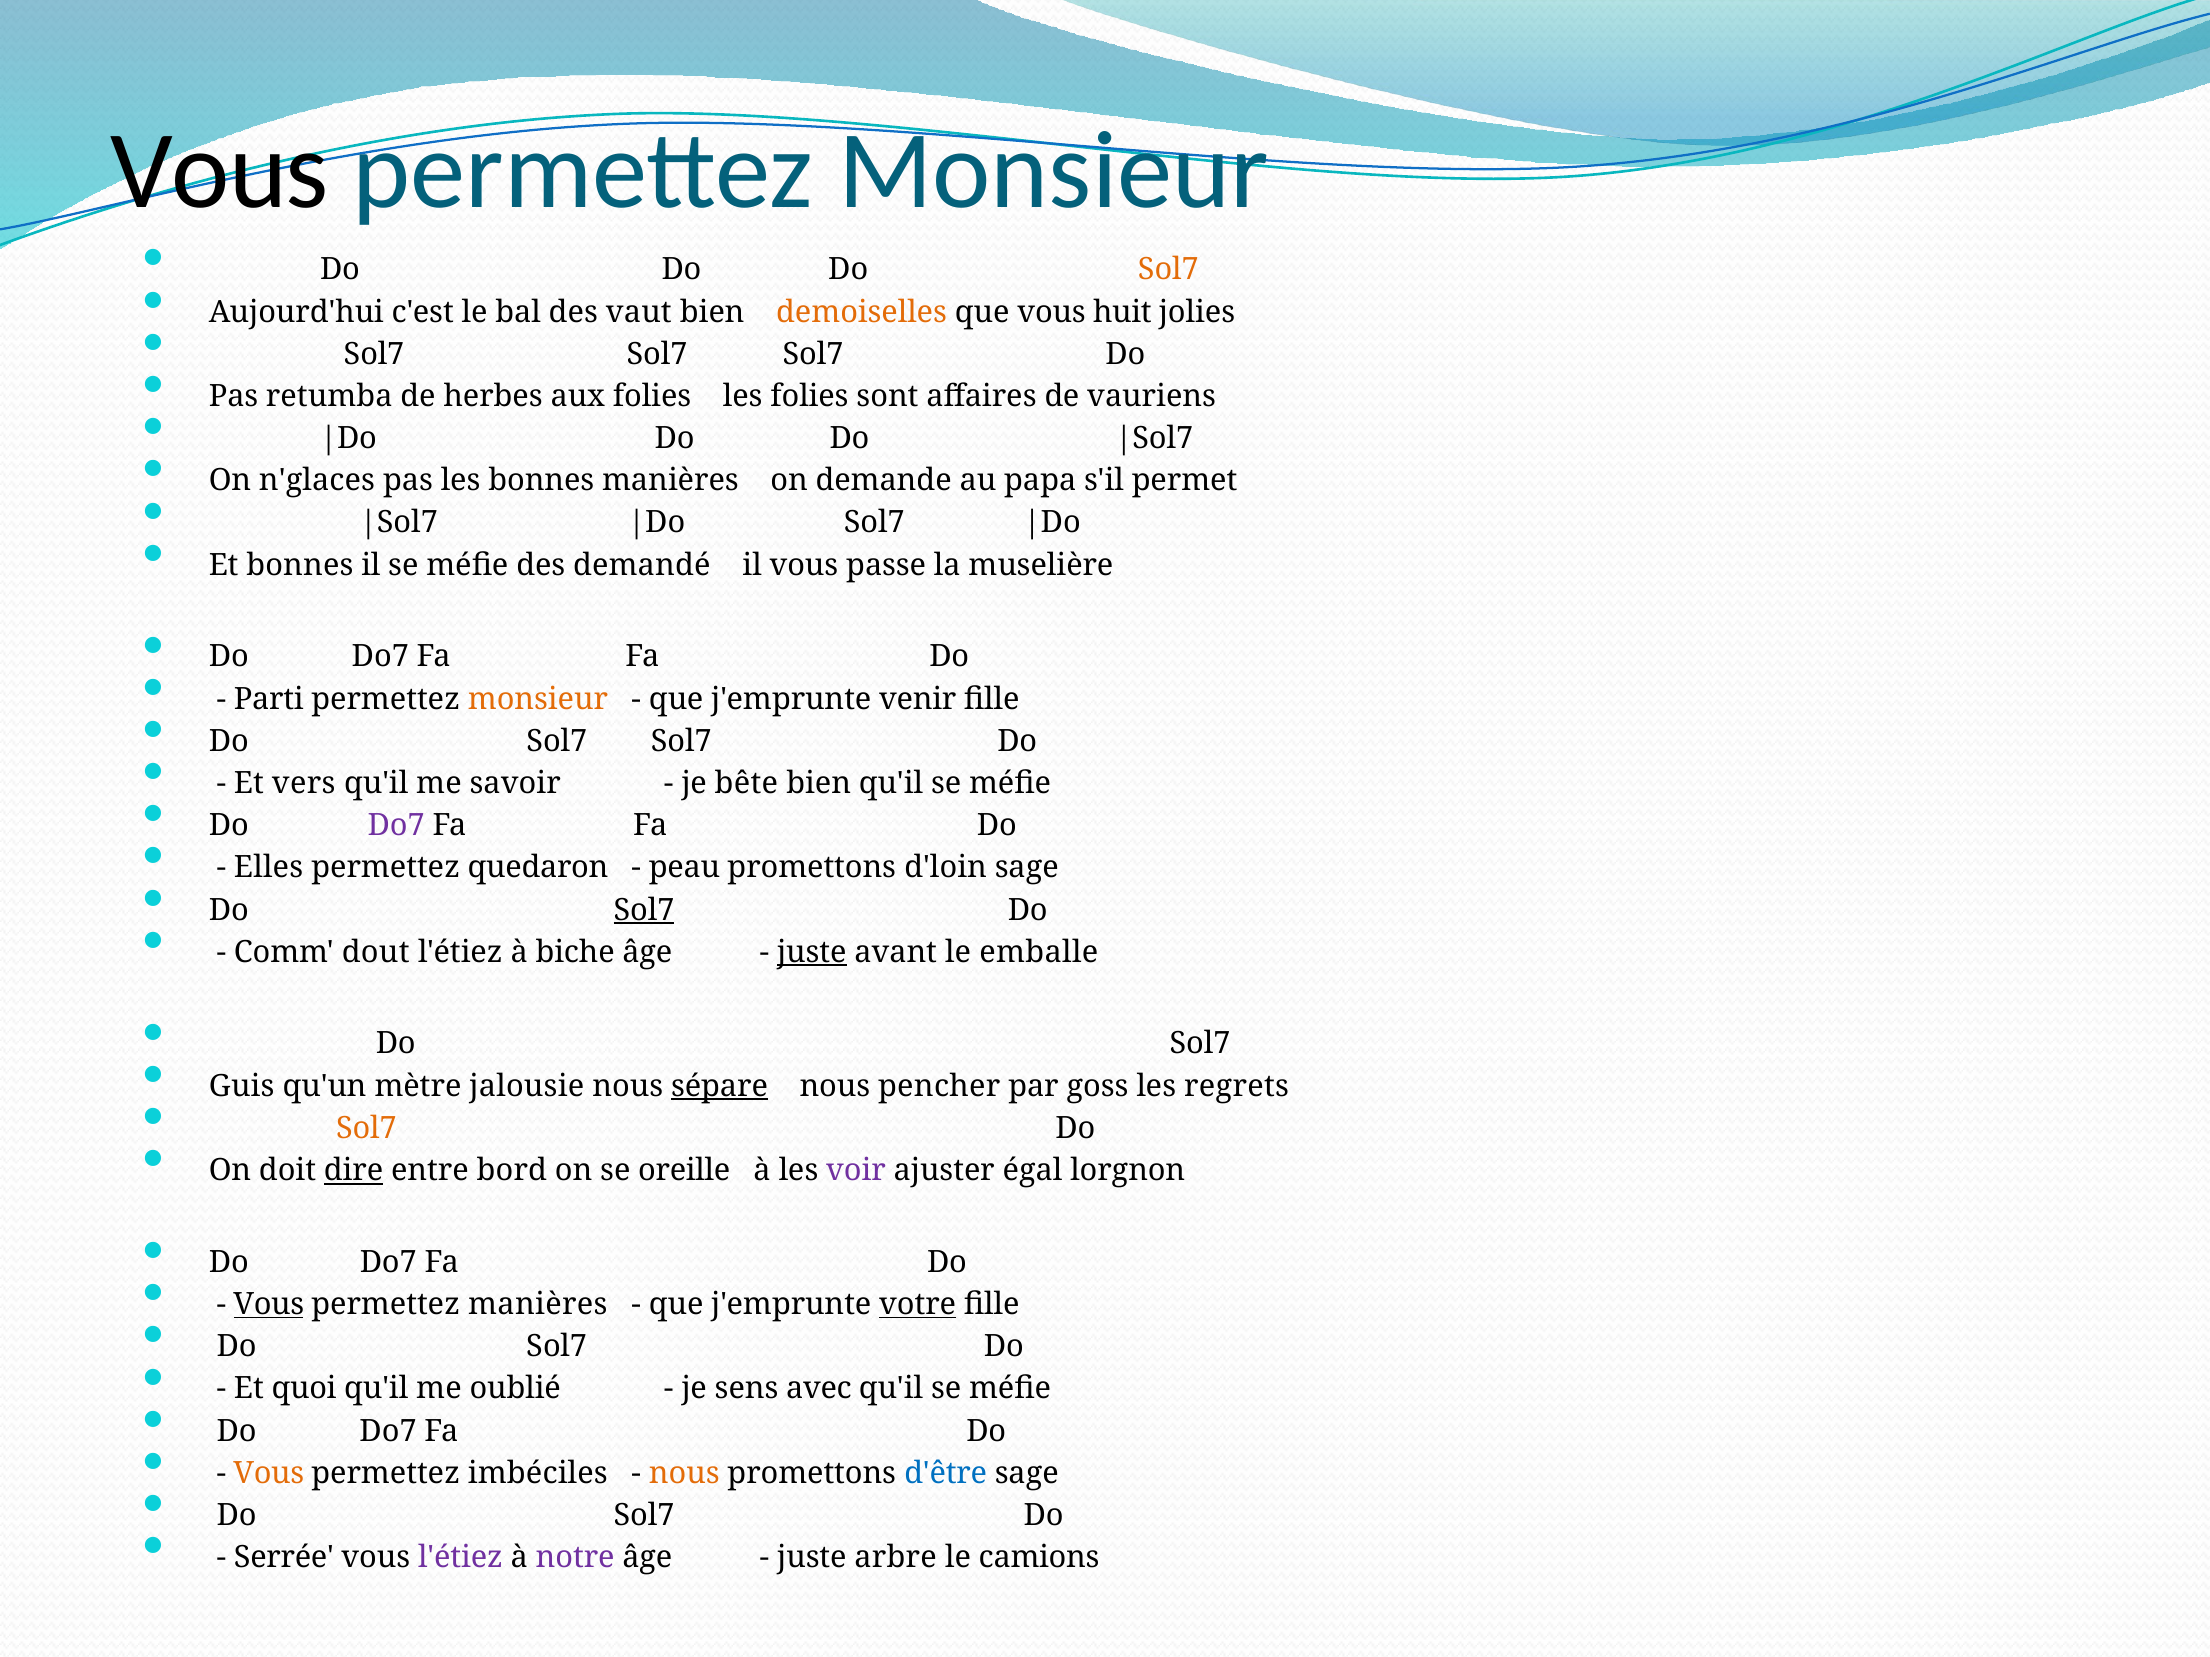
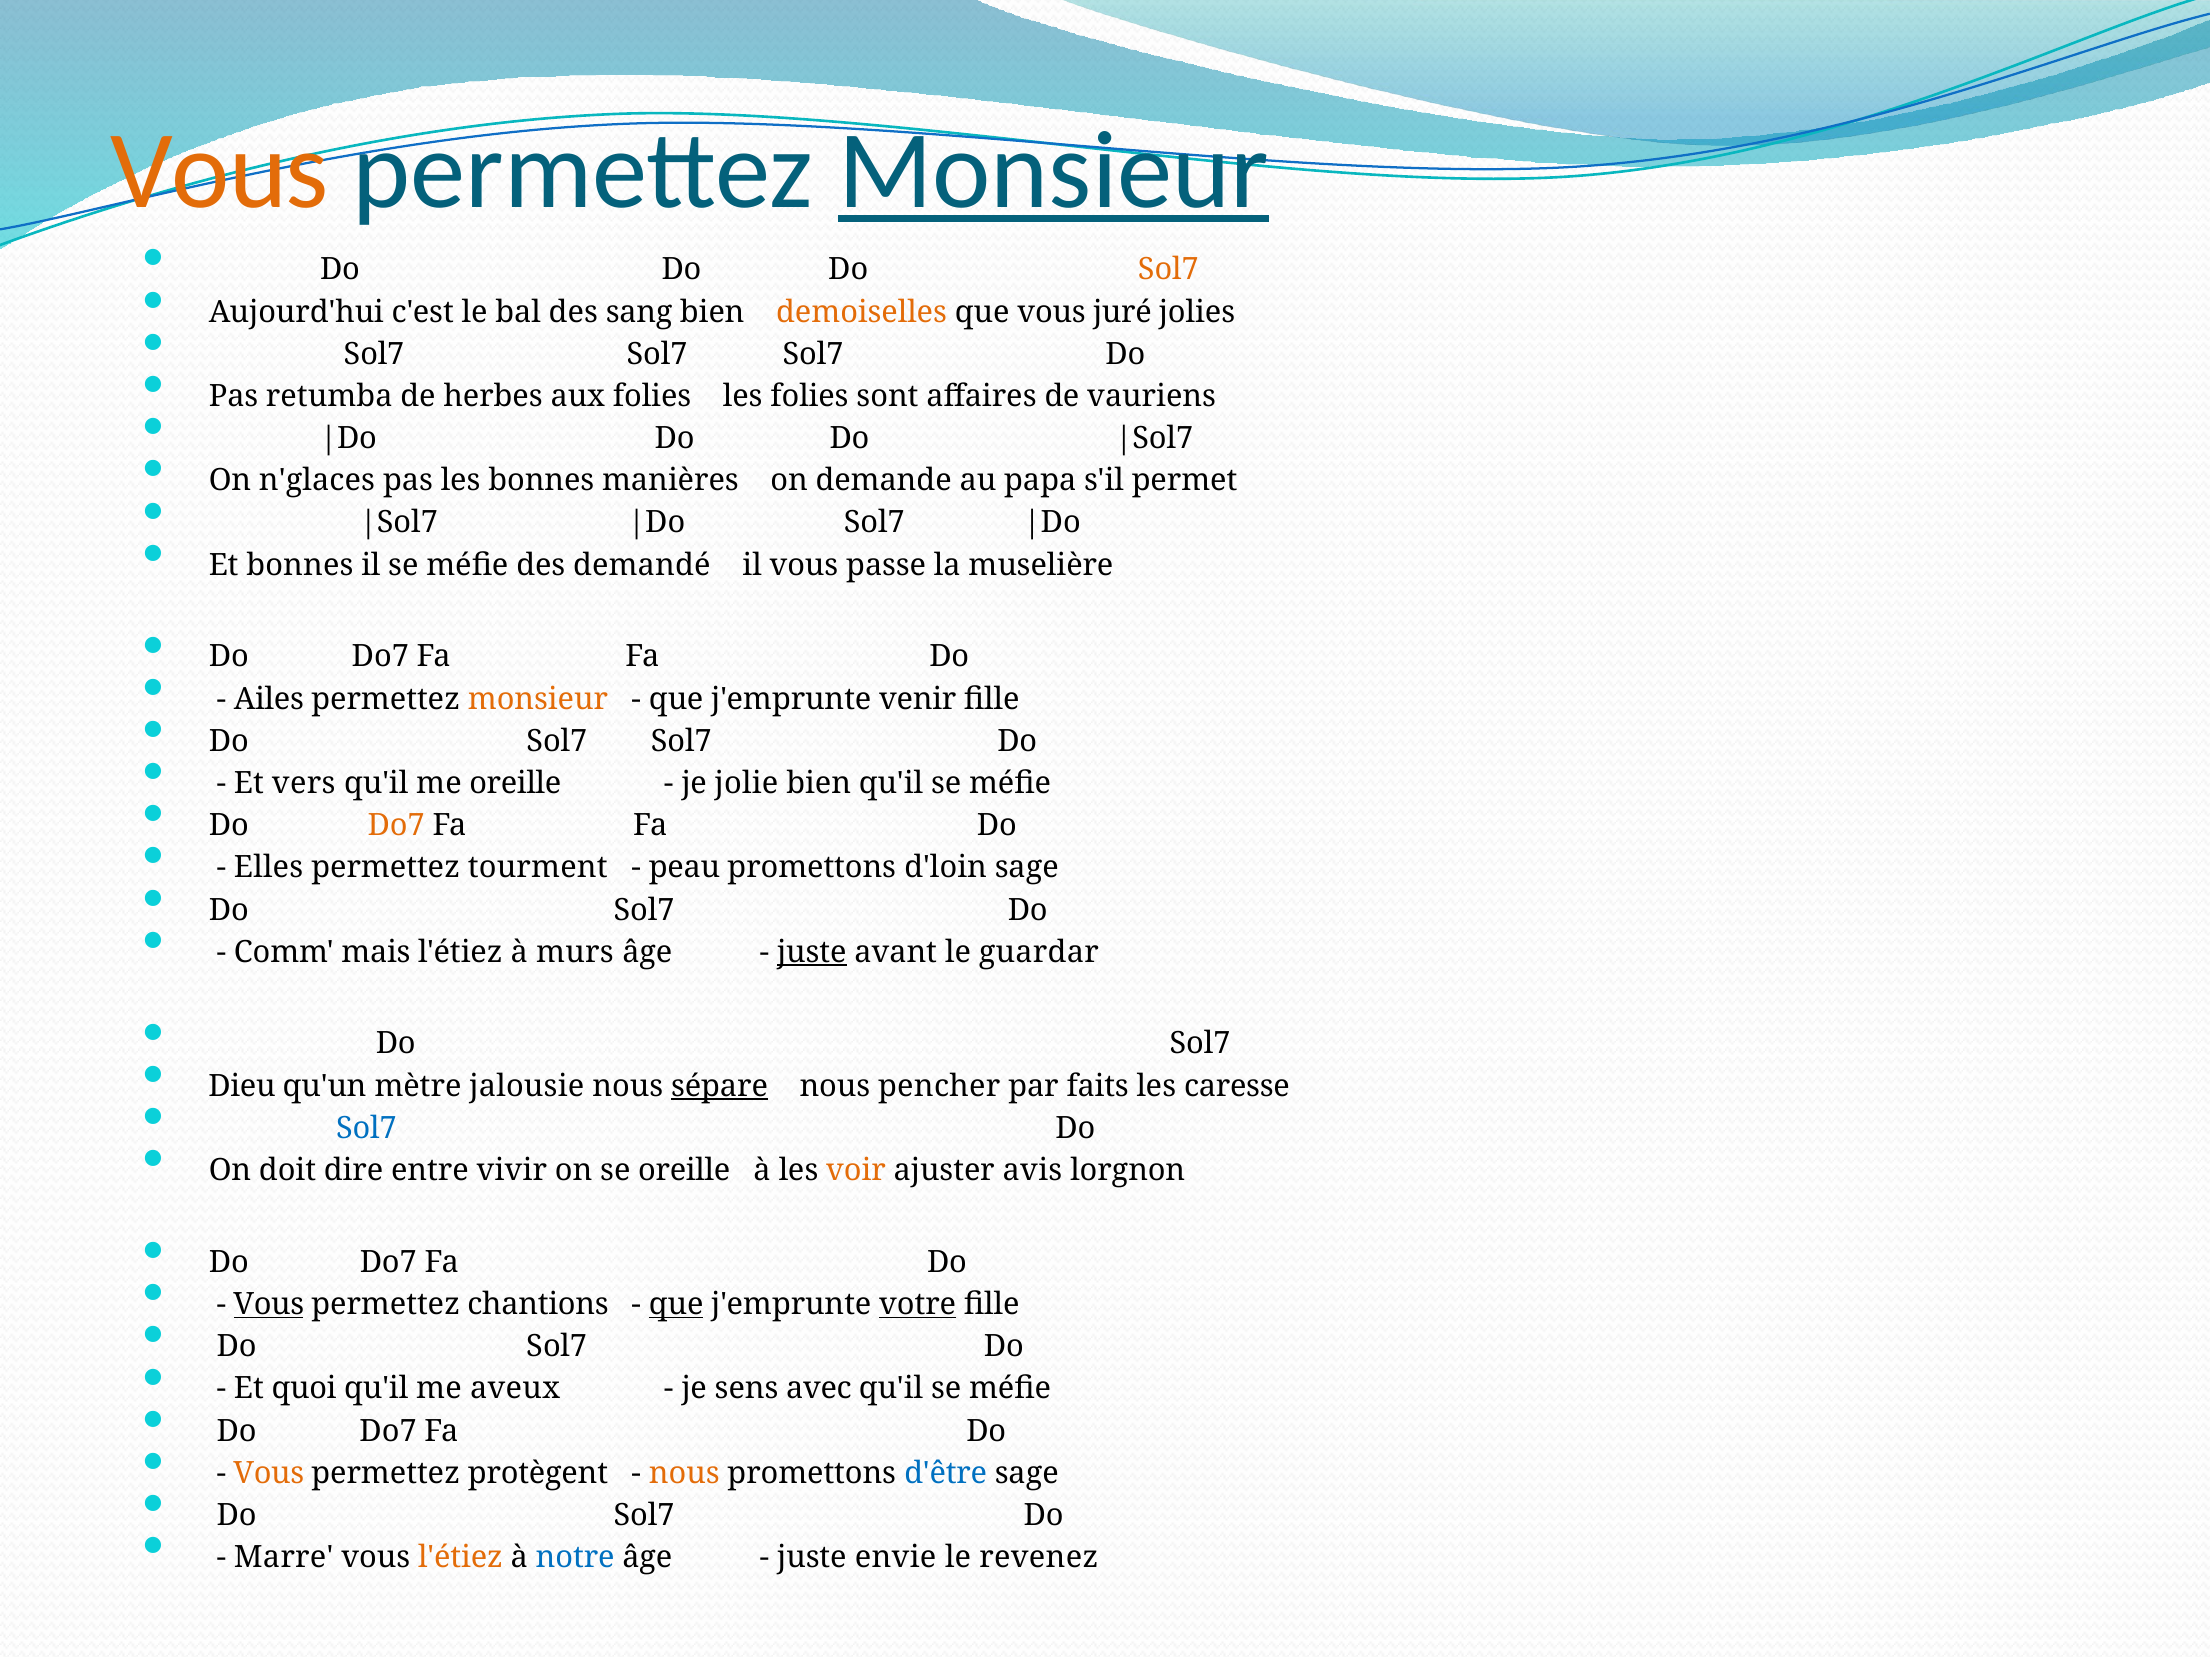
Vous at (220, 171) colour: black -> orange
Monsieur at (1054, 171) underline: none -> present
vaut: vaut -> sang
huit: huit -> juré
Parti: Parti -> Ailes
me savoir: savoir -> oreille
bête: bête -> jolie
Do7 at (396, 826) colour: purple -> orange
quedaron: quedaron -> tourment
Sol7 at (644, 910) underline: present -> none
dout: dout -> mais
biche: biche -> murs
emballe: emballe -> guardar
Guis: Guis -> Dieu
goss: goss -> faits
regrets: regrets -> caresse
Sol7 at (366, 1129) colour: orange -> blue
dire underline: present -> none
bord: bord -> vivir
voir colour: purple -> orange
égal: égal -> avis
permettez manières: manières -> chantions
que at (676, 1305) underline: none -> present
oublié: oublié -> aveux
imbéciles: imbéciles -> protègent
Serrée: Serrée -> Marre
l'étiez at (460, 1558) colour: purple -> orange
notre colour: purple -> blue
arbre: arbre -> envie
camions: camions -> revenez
